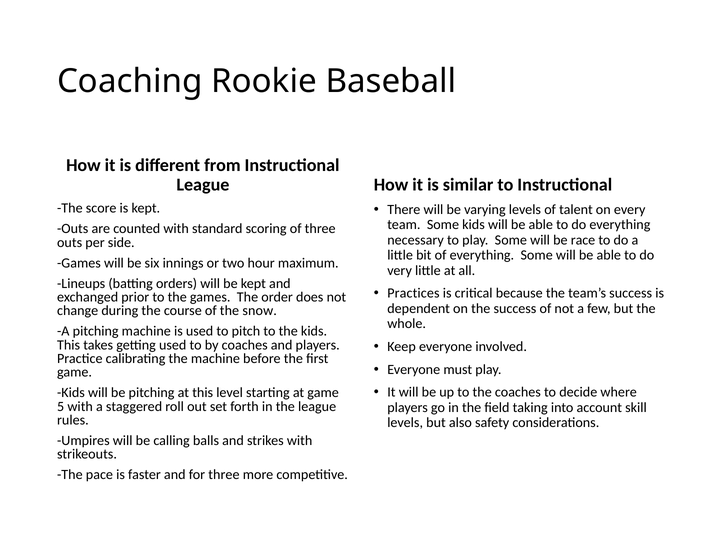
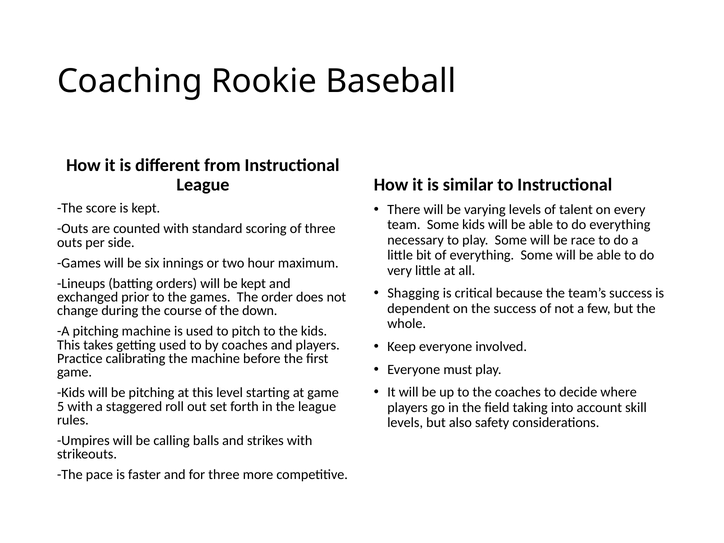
Practices: Practices -> Shagging
snow: snow -> down
